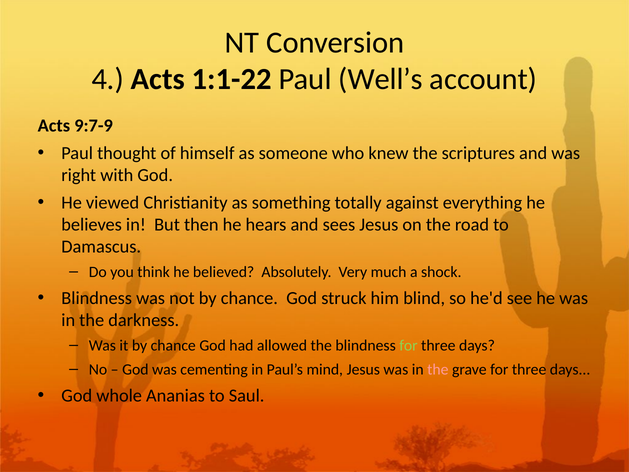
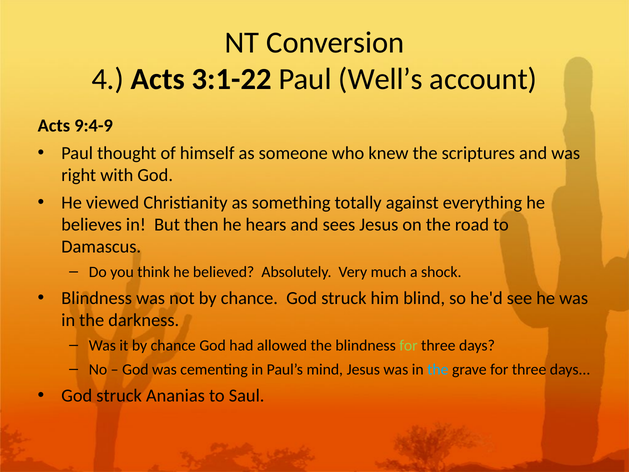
1:1-22: 1:1-22 -> 3:1-22
9:7-9: 9:7-9 -> 9:4-9
the at (438, 369) colour: pink -> light blue
whole at (119, 395): whole -> struck
